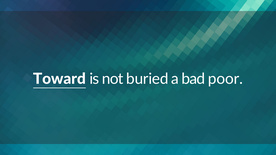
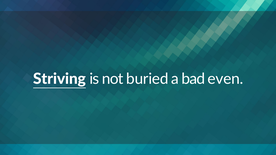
Toward: Toward -> Striving
poor: poor -> even
